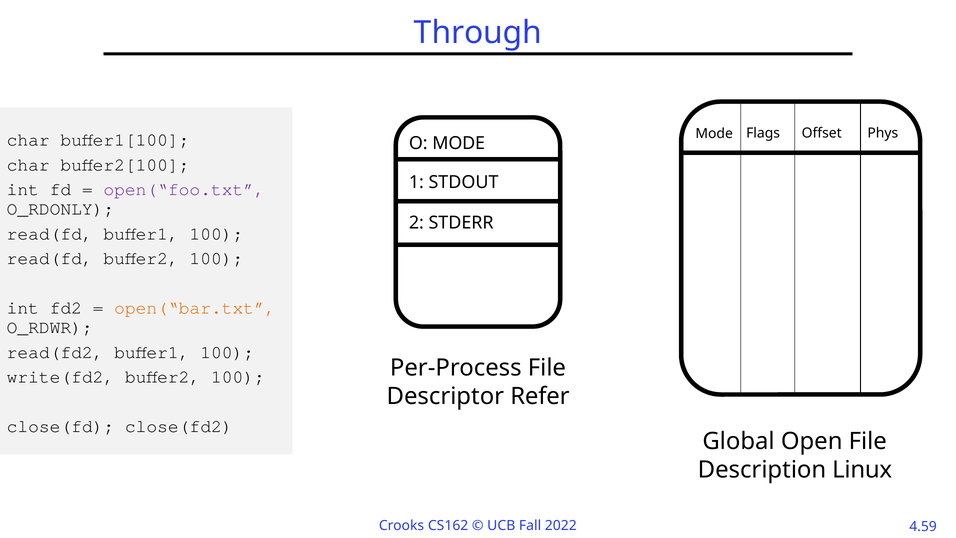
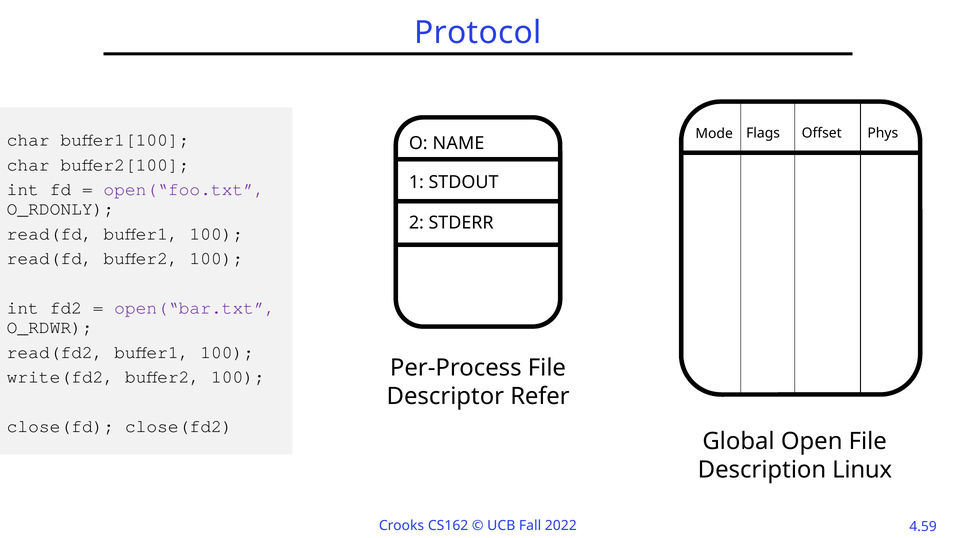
Through: Through -> Protocol
O MODE: MODE -> NAME
open(“bar.txt colour: orange -> purple
